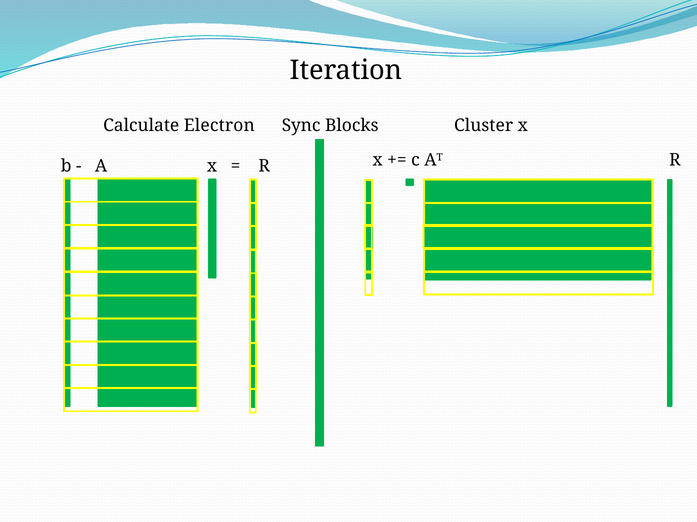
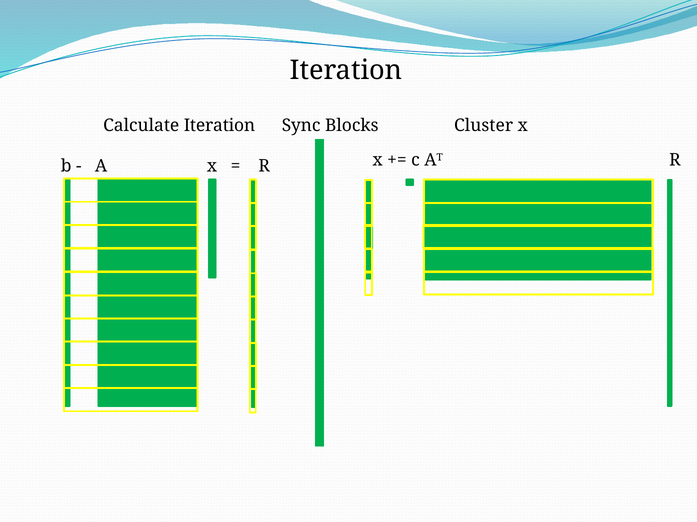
Calculate Electron: Electron -> Iteration
